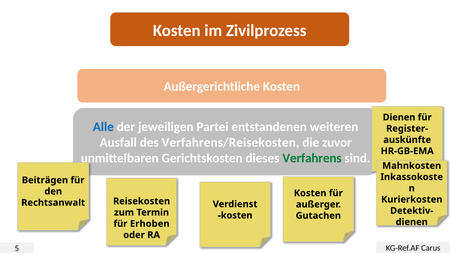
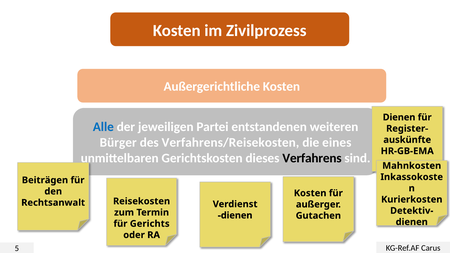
Ausfall: Ausfall -> Bürger
zuvor: zuvor -> eines
Verfahrens colour: green -> black
kosten at (235, 215): kosten -> dienen
Erhoben: Erhoben -> Gerichts
